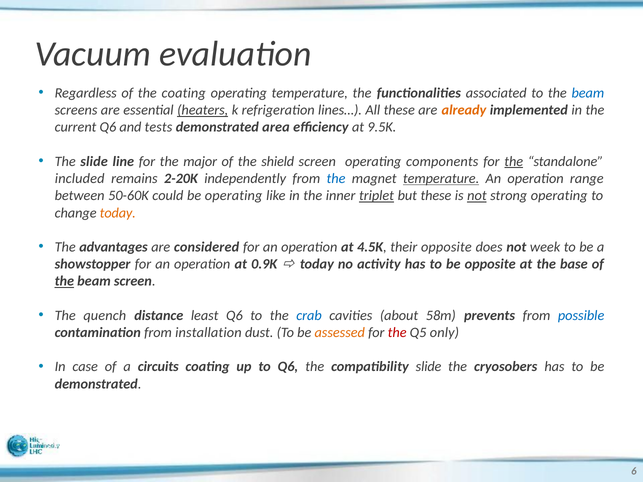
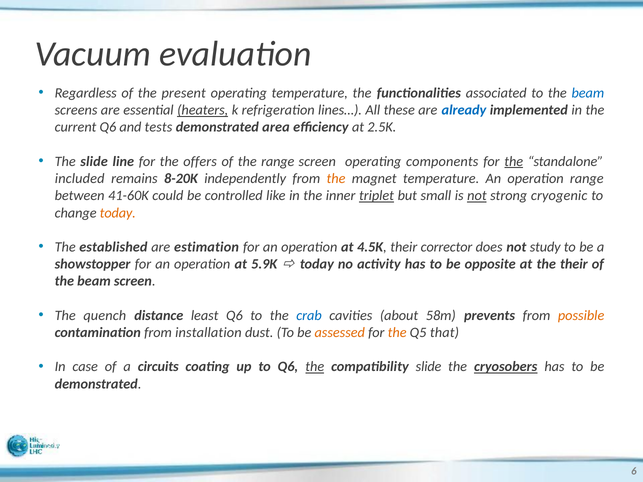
the coating: coating -> present
already colour: orange -> blue
9.5K: 9.5K -> 2.5K
major: major -> offers
the shield: shield -> range
2-20K: 2-20K -> 8-20K
the at (336, 179) colour: blue -> orange
temperature at (441, 179) underline: present -> none
50-60K: 50-60K -> 41-60K
be operating: operating -> controlled
but these: these -> small
strong operating: operating -> cryogenic
advantages: advantages -> established
considered: considered -> estimation
their opposite: opposite -> corrector
week: week -> study
0.9K: 0.9K -> 5.9K
the base: base -> their
the at (64, 281) underline: present -> none
possible colour: blue -> orange
the at (397, 333) colour: red -> orange
only: only -> that
the at (315, 367) underline: none -> present
cryosobers underline: none -> present
